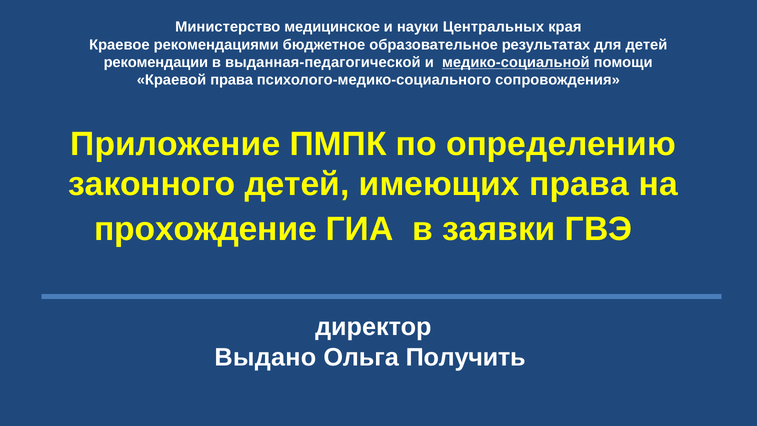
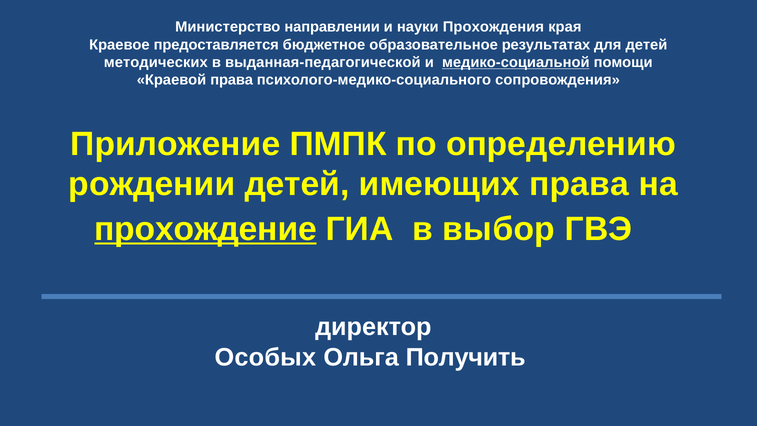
медицинское: медицинское -> направлении
Центральных: Центральных -> Прохождения
рекомендациями: рекомендациями -> предоставляется
рекомендации: рекомендации -> методических
законного: законного -> рождении
прохождение underline: none -> present
заявки: заявки -> выбор
Выдано: Выдано -> Особых
